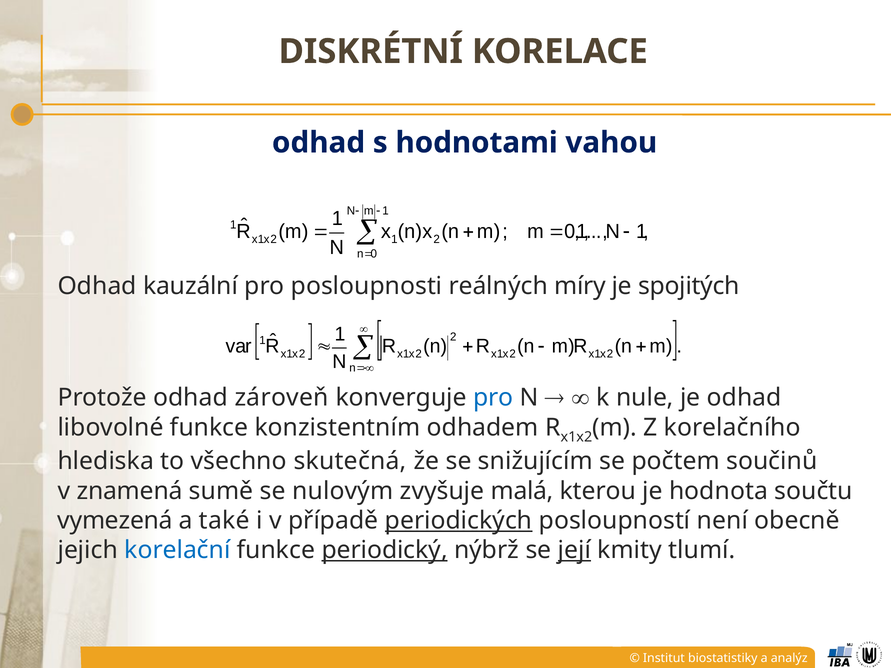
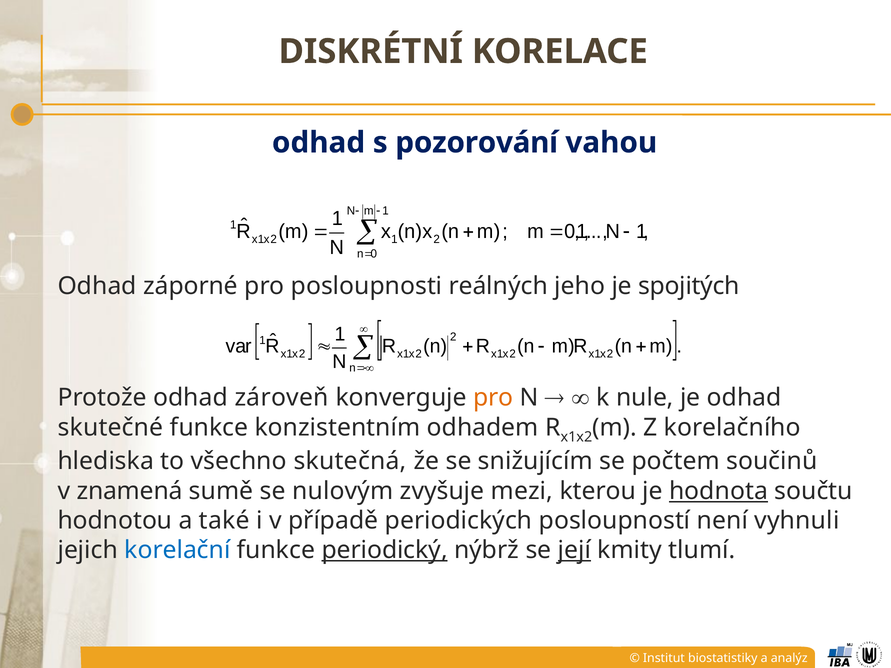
hodnotami: hodnotami -> pozorování
kauzální: kauzální -> záporné
míry: míry -> jeho
pro at (493, 398) colour: blue -> orange
libovolné: libovolné -> skutečné
malá: malá -> mezi
hodnota underline: none -> present
vymezená: vymezená -> hodnotou
periodických underline: present -> none
obecně: obecně -> vyhnuli
